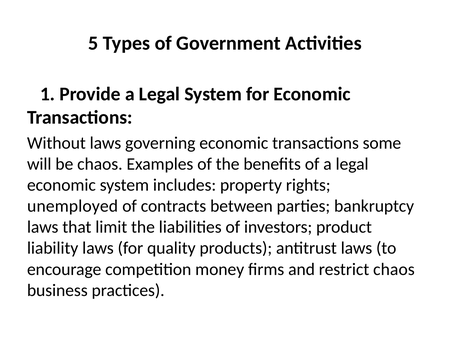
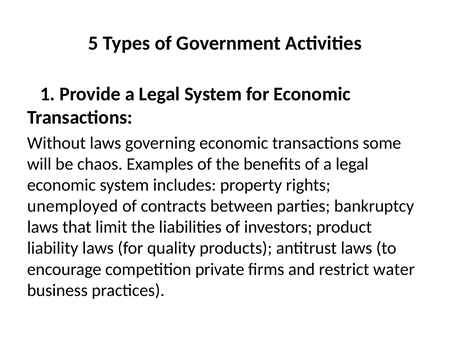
money: money -> private
restrict chaos: chaos -> water
